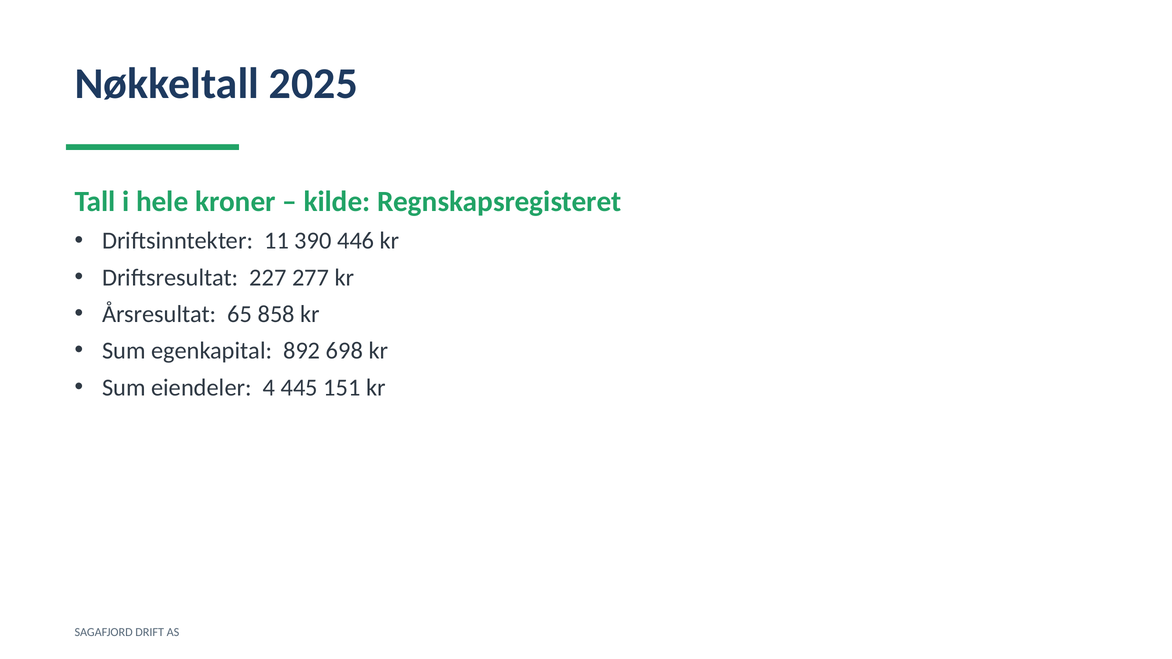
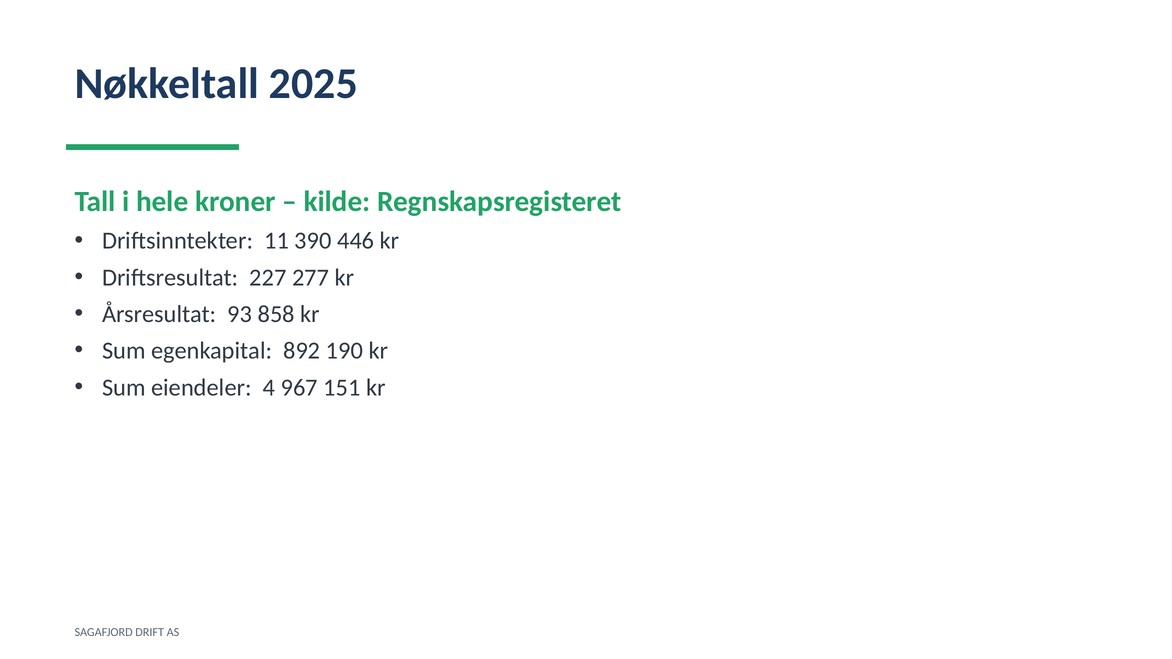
65: 65 -> 93
698: 698 -> 190
445: 445 -> 967
